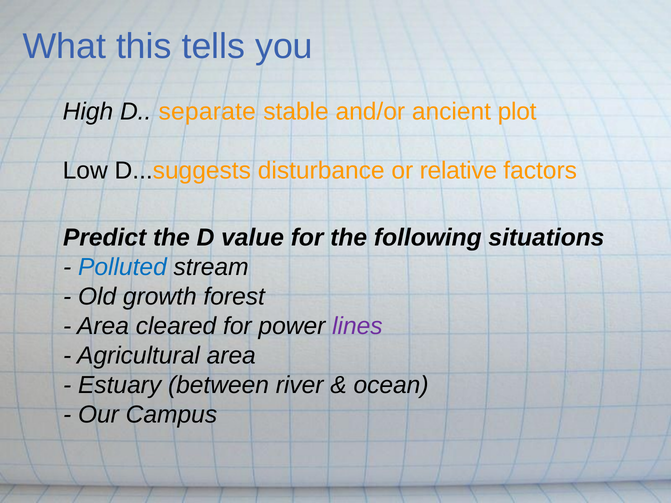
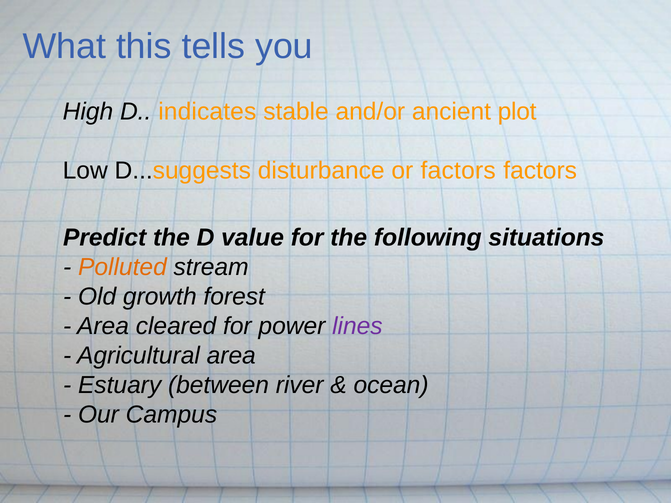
separate: separate -> indicates
or relative: relative -> factors
Polluted colour: blue -> orange
